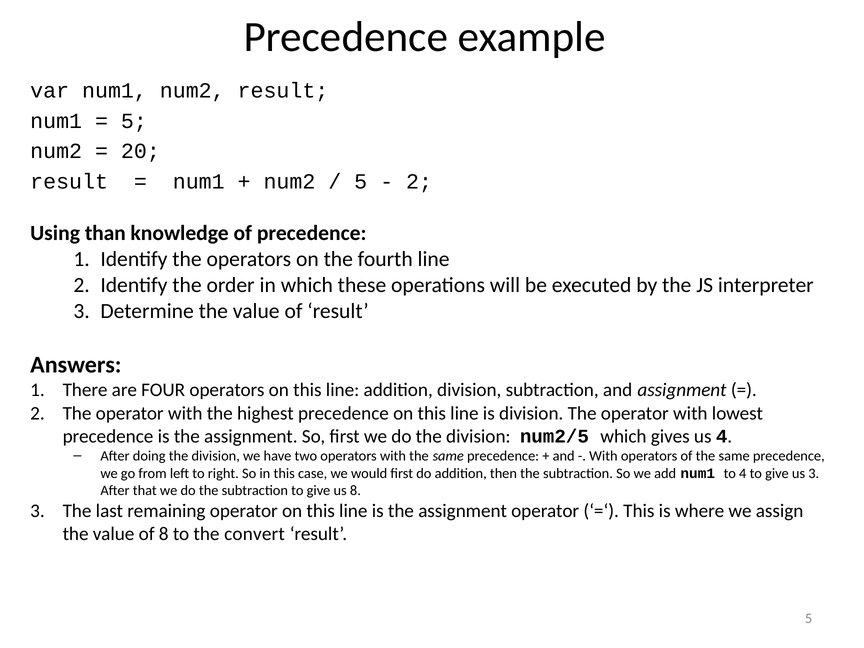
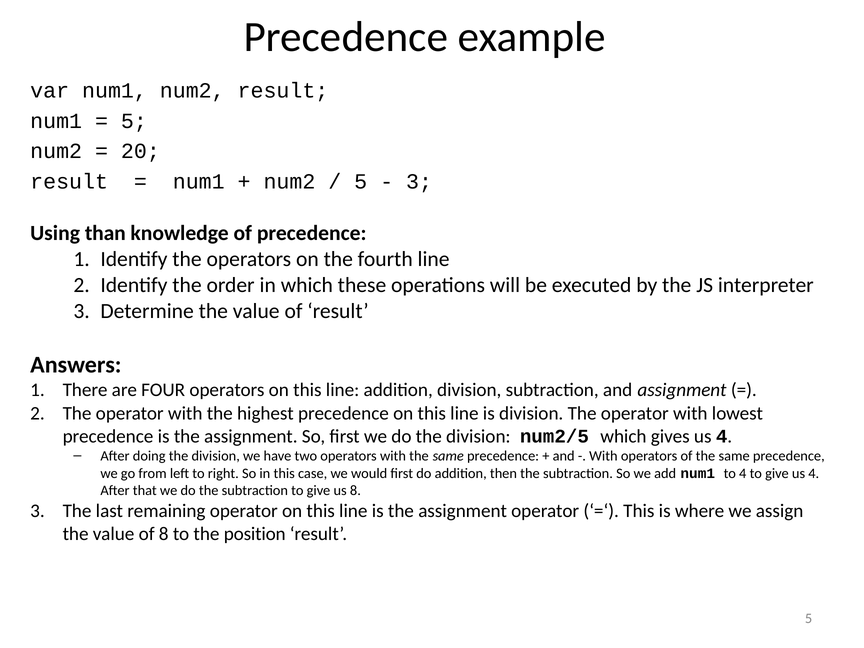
2 at (419, 182): 2 -> 3
give us 3: 3 -> 4
convert: convert -> position
